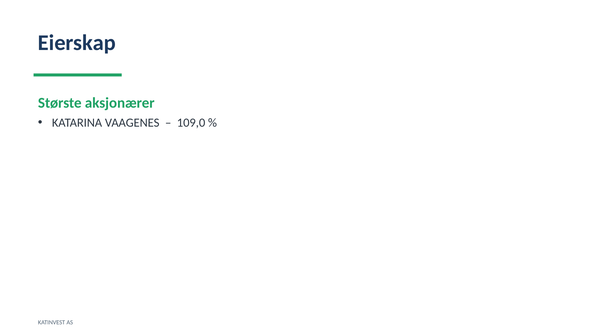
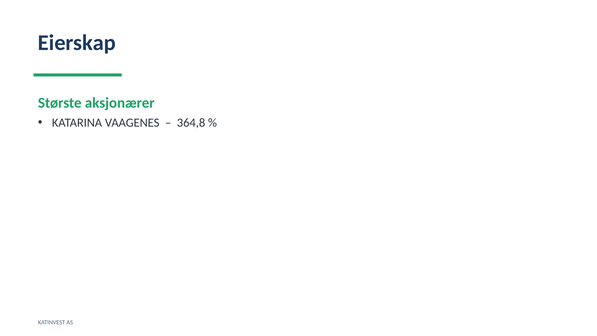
109,0: 109,0 -> 364,8
